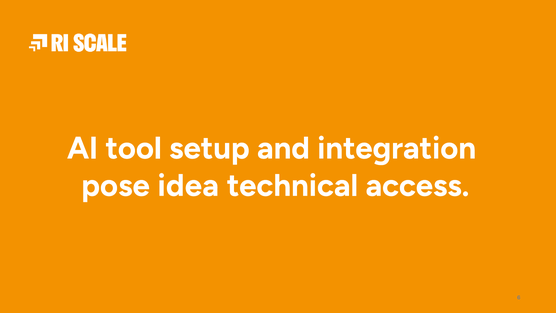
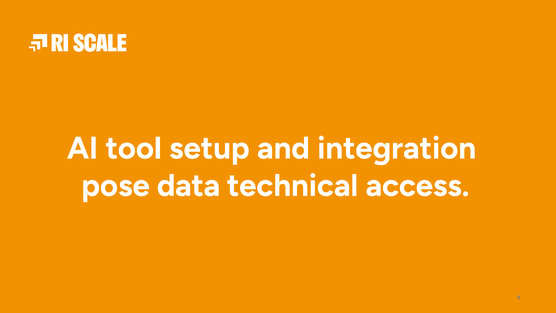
idea: idea -> data
